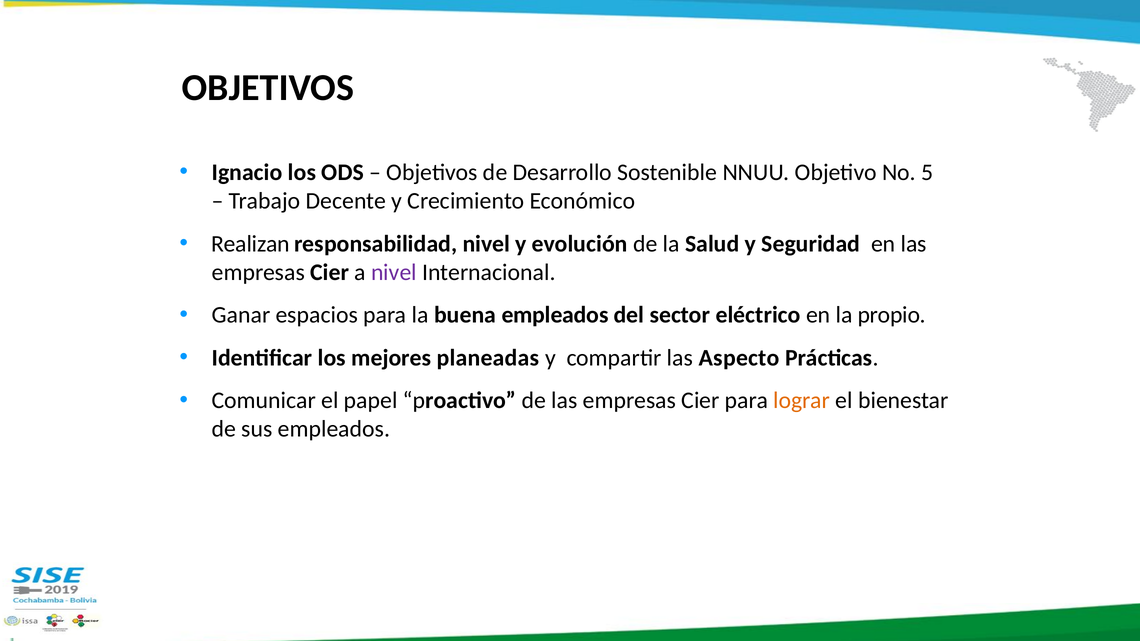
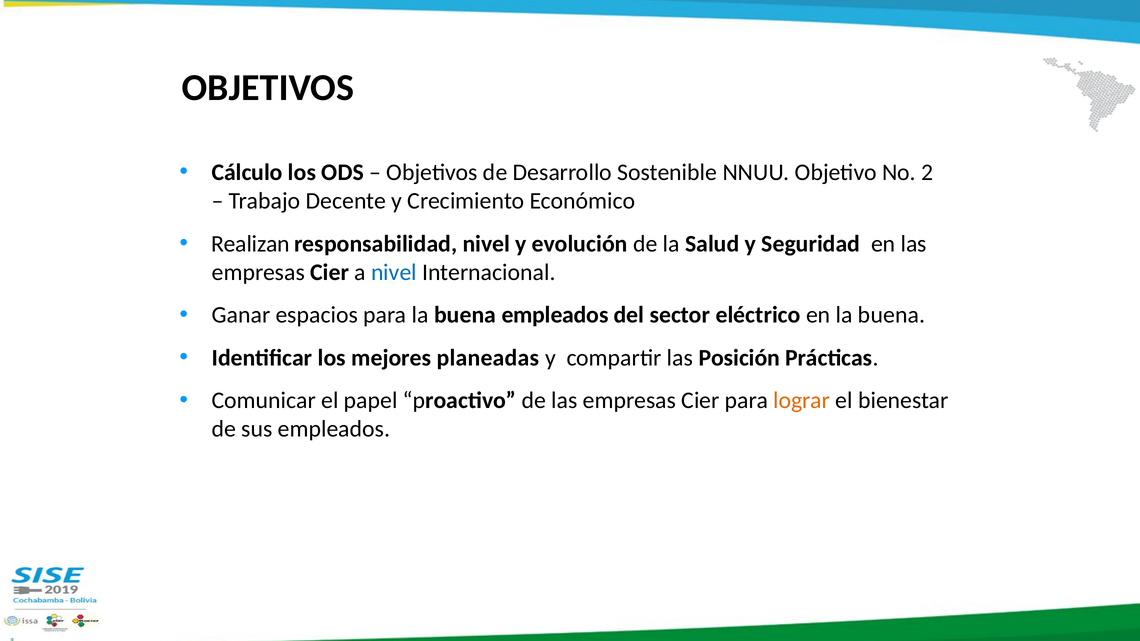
Ignacio: Ignacio -> Cálculo
5: 5 -> 2
nivel at (394, 272) colour: purple -> blue
en la propio: propio -> buena
Aspecto: Aspecto -> Posición
